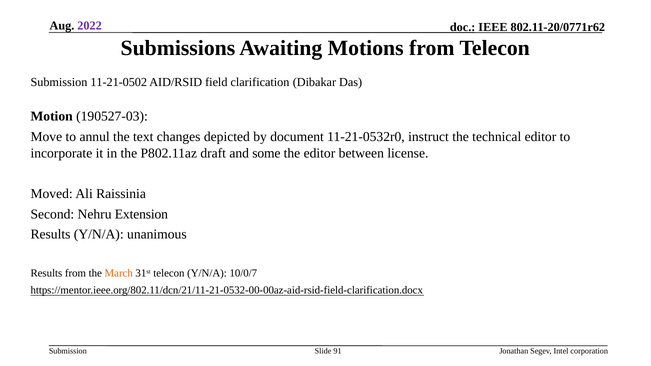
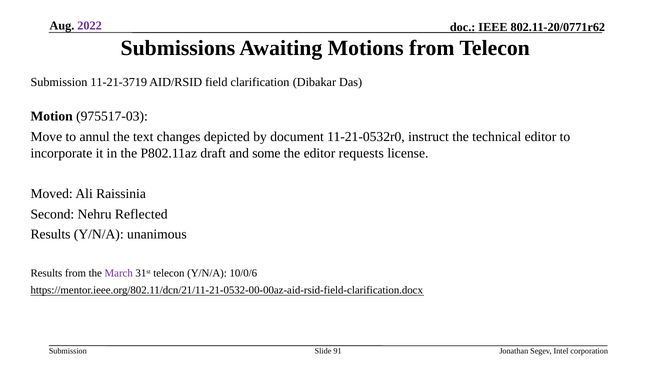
11-21-0502: 11-21-0502 -> 11-21-3719
190527-03: 190527-03 -> 975517-03
between: between -> requests
Extension: Extension -> Reflected
March colour: orange -> purple
10/0/7: 10/0/7 -> 10/0/6
